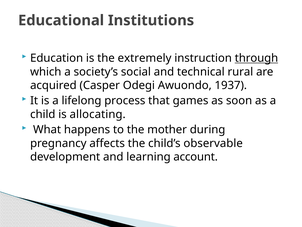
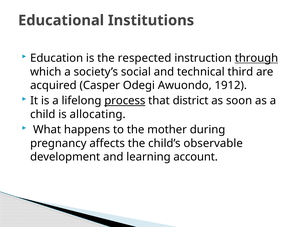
extremely: extremely -> respected
rural: rural -> third
1937: 1937 -> 1912
process underline: none -> present
games: games -> district
